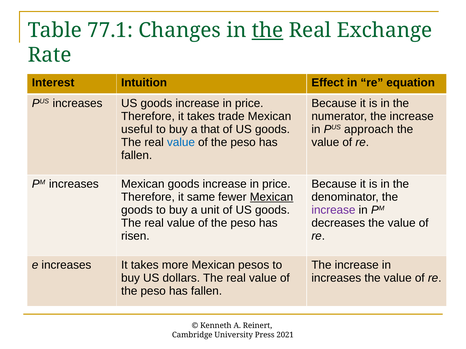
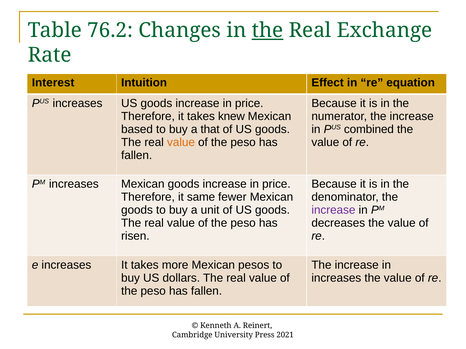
77.1: 77.1 -> 76.2
trade: trade -> knew
useful: useful -> based
approach: approach -> combined
value at (181, 142) colour: blue -> orange
Mexican at (272, 197) underline: present -> none
